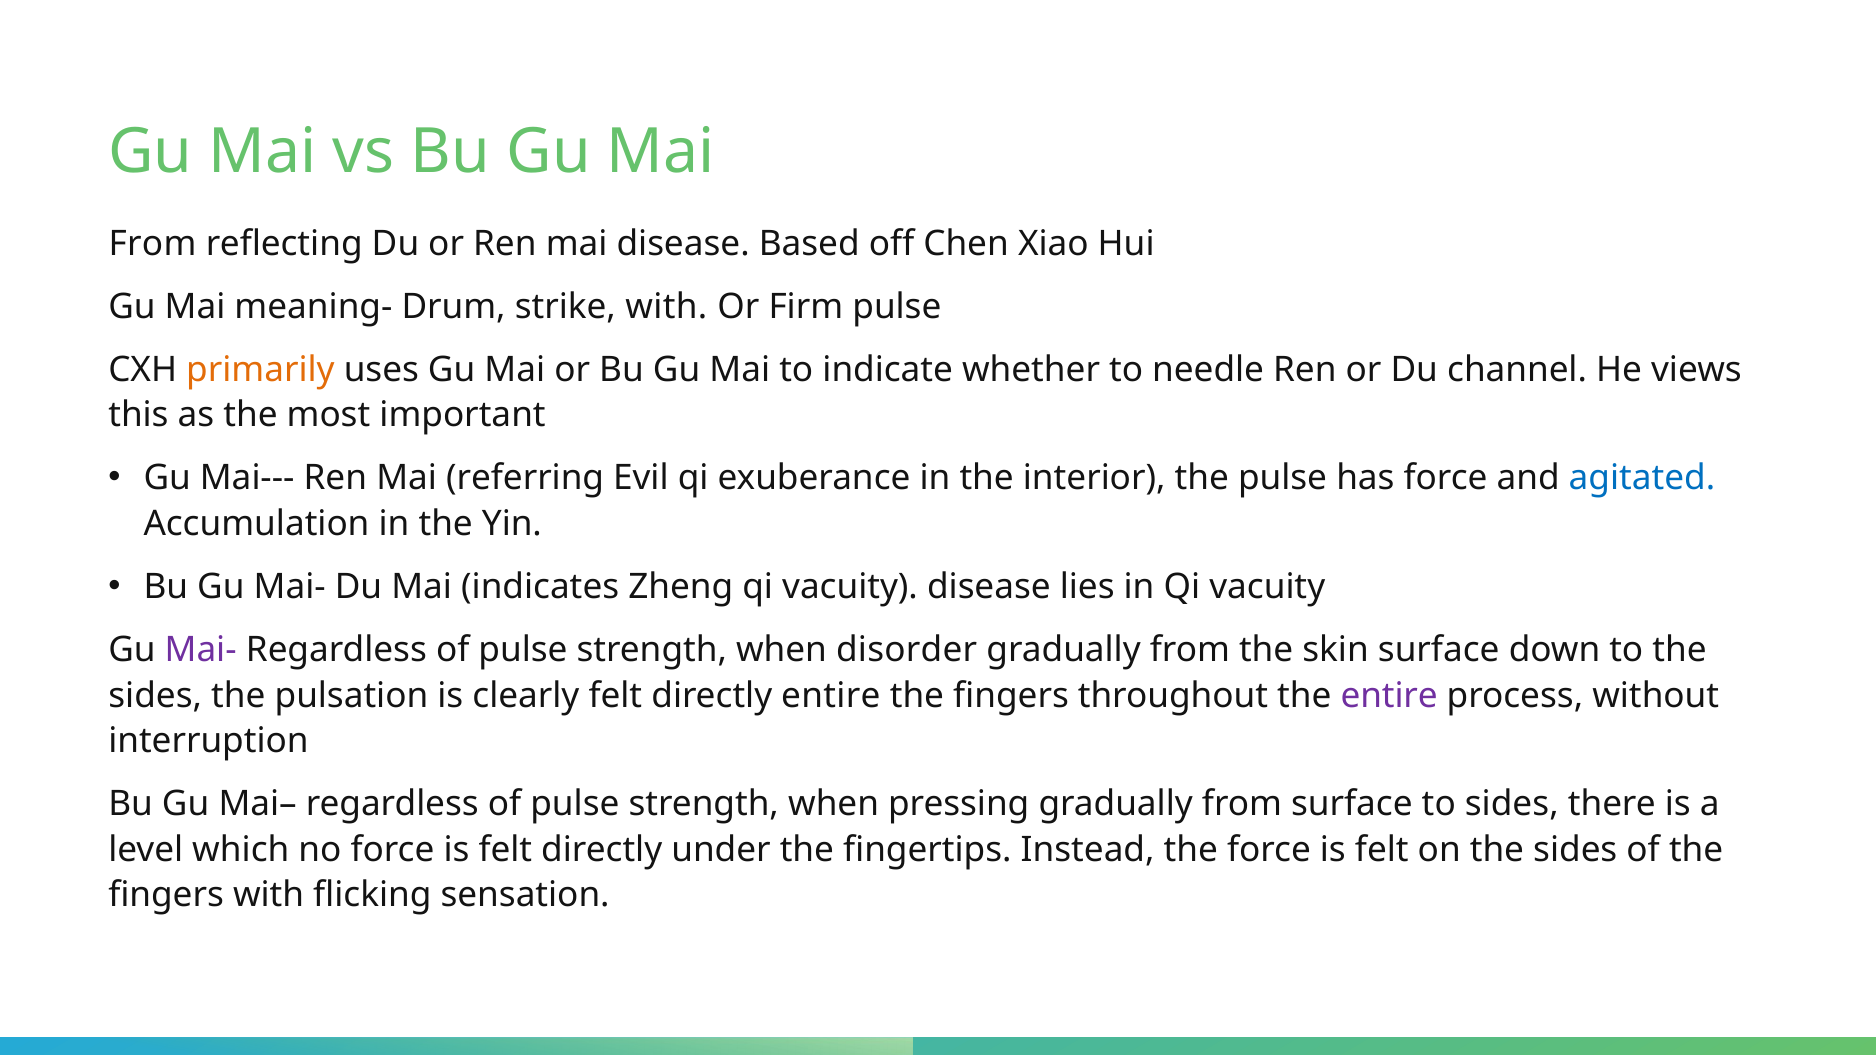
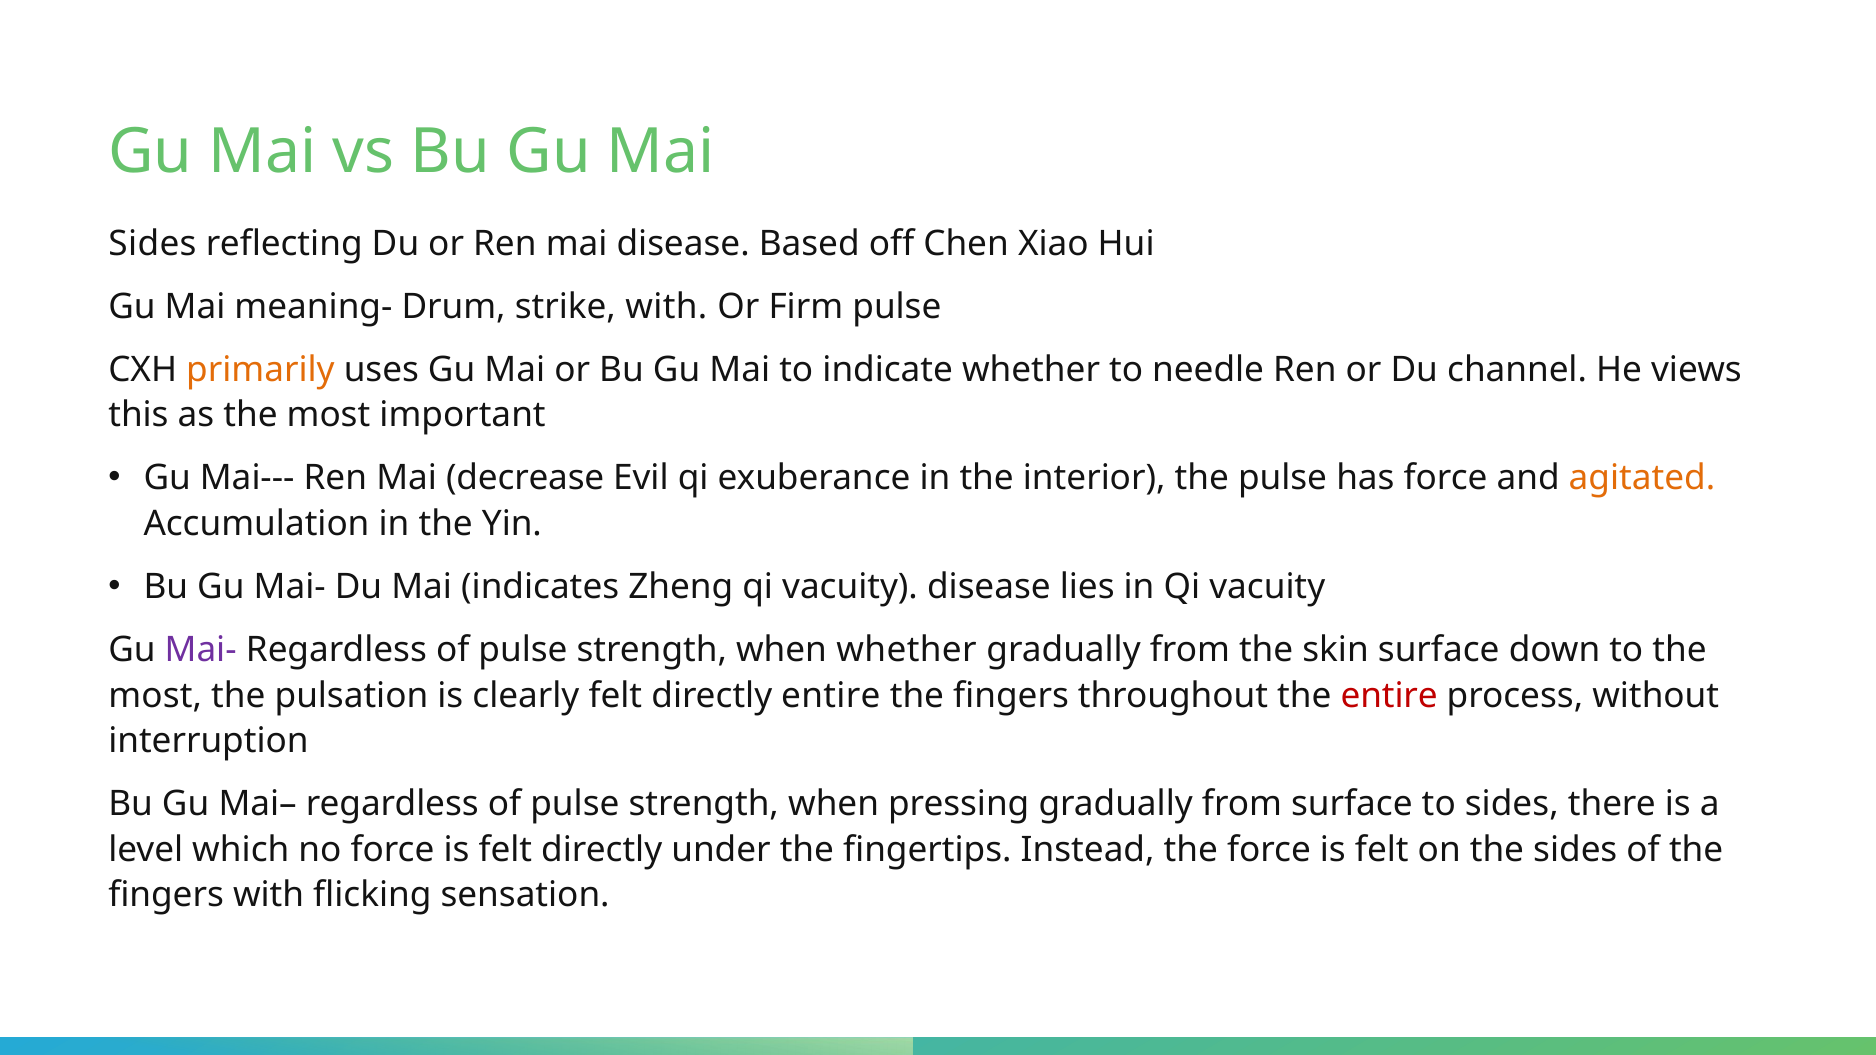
From at (153, 244): From -> Sides
referring: referring -> decrease
agitated colour: blue -> orange
when disorder: disorder -> whether
sides at (155, 696): sides -> most
entire at (1389, 696) colour: purple -> red
